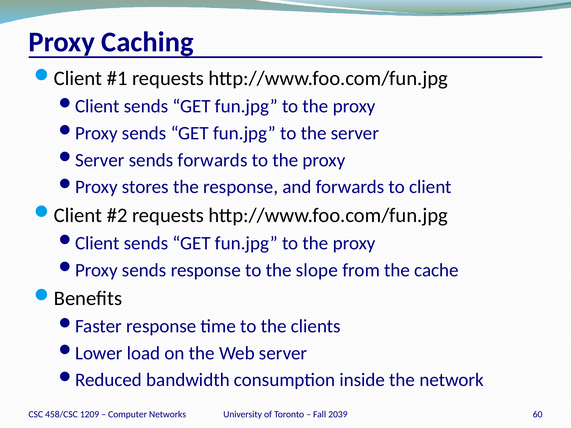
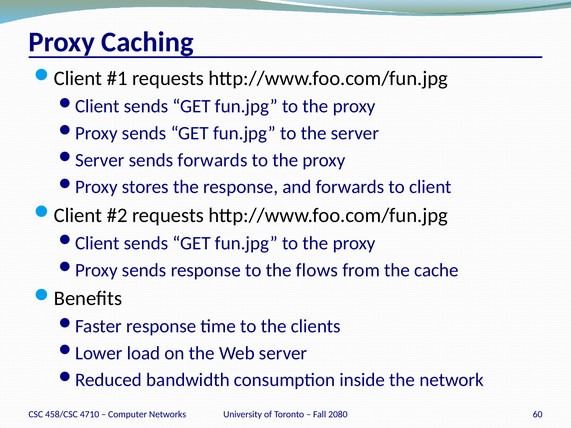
slope: slope -> flows
2039: 2039 -> 2080
1209: 1209 -> 4710
